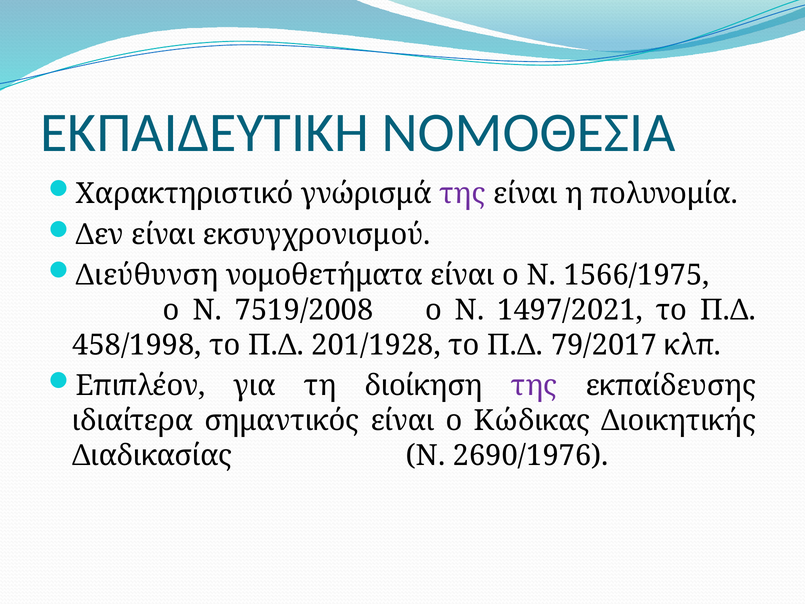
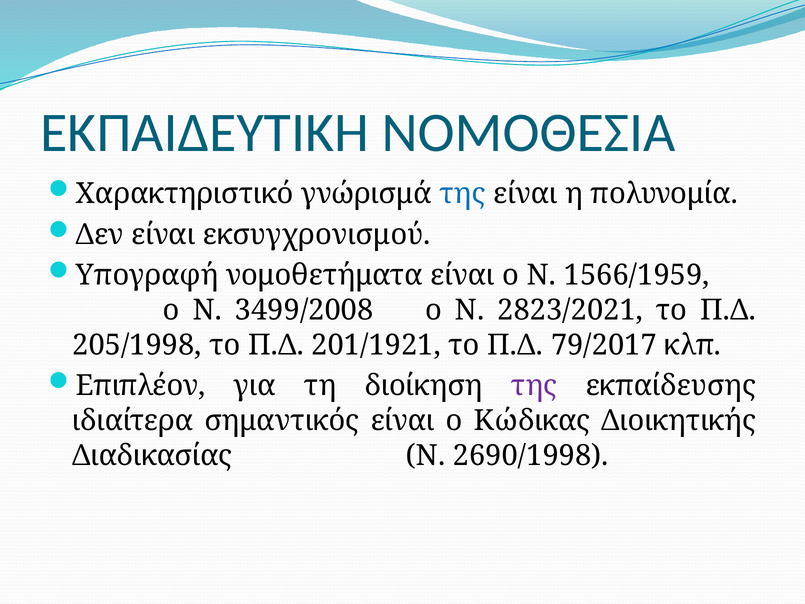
της at (463, 194) colour: purple -> blue
Διεύθυνση: Διεύθυνση -> Υπογραφή
1566/1975: 1566/1975 -> 1566/1959
7519/2008: 7519/2008 -> 3499/2008
1497/2021: 1497/2021 -> 2823/2021
458/1998: 458/1998 -> 205/1998
201/1928: 201/1928 -> 201/1921
2690/1976: 2690/1976 -> 2690/1998
